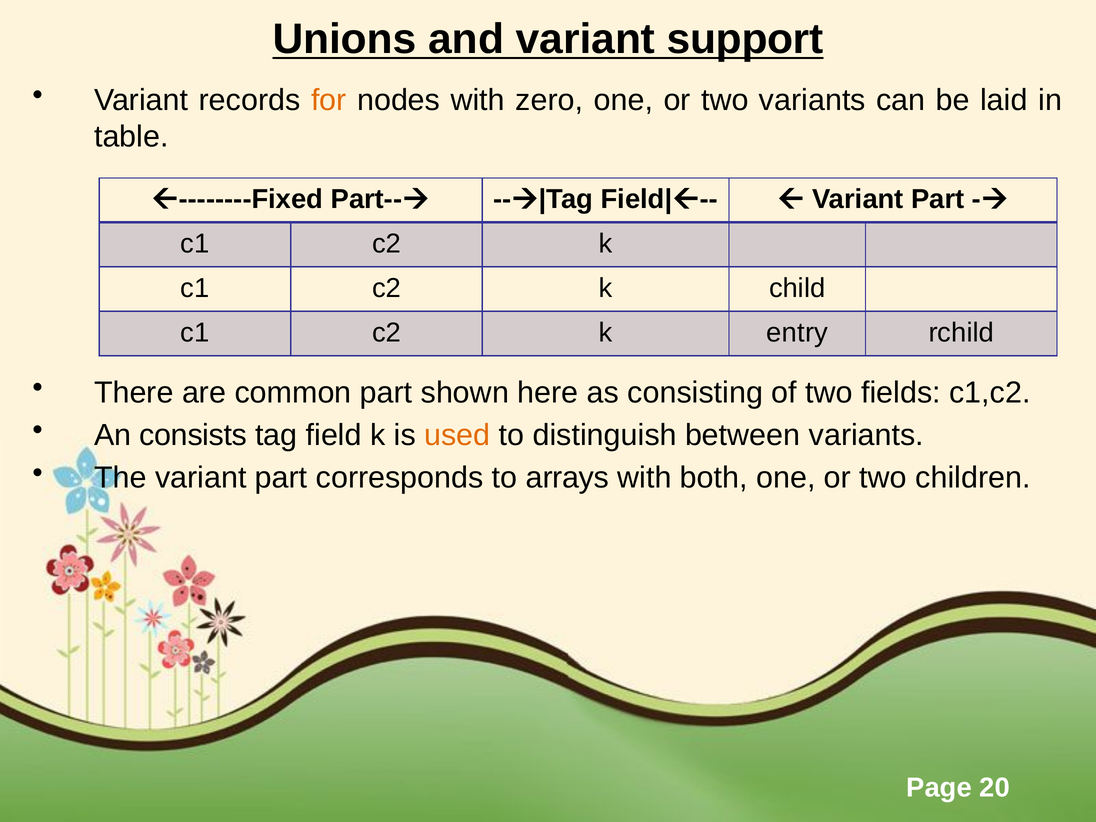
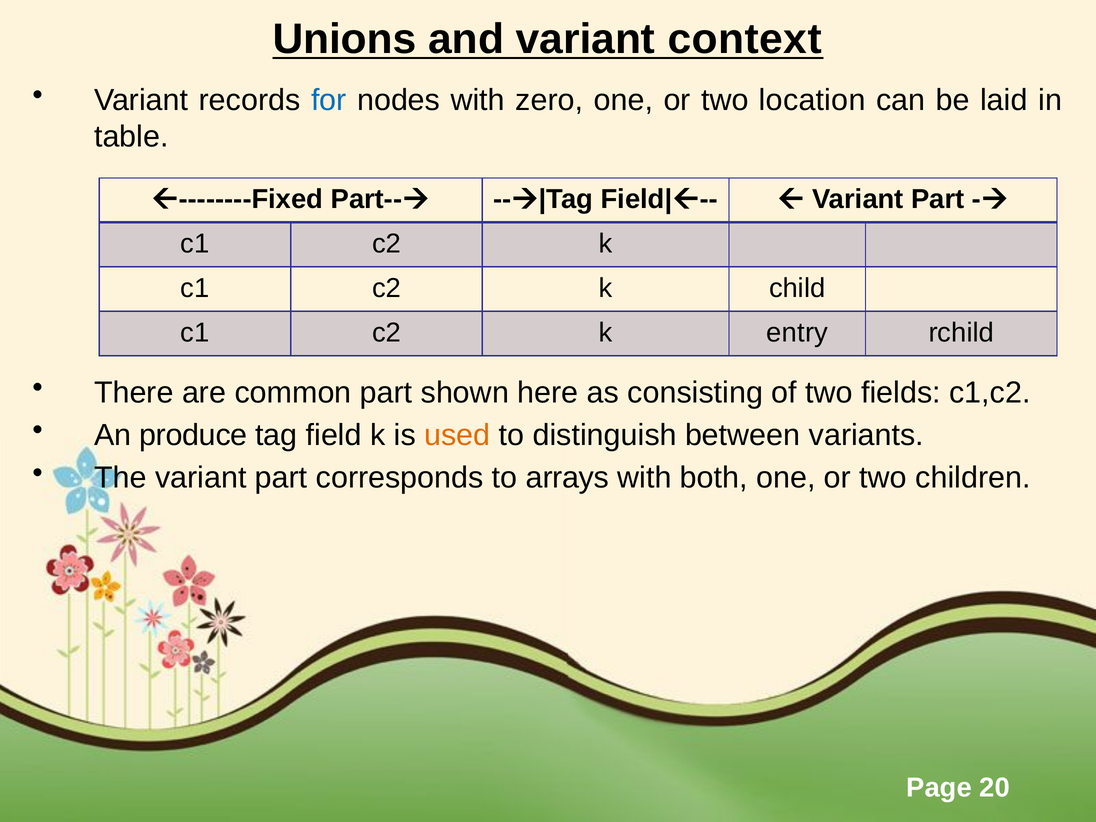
support: support -> context
for colour: orange -> blue
two variants: variants -> location
consists: consists -> produce
